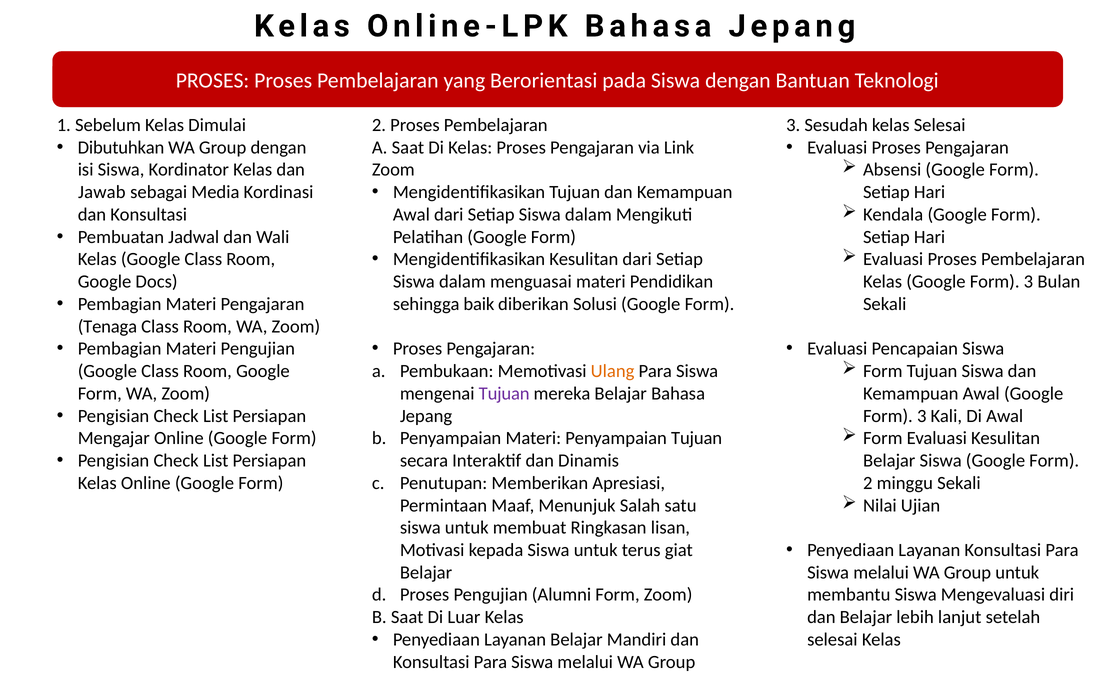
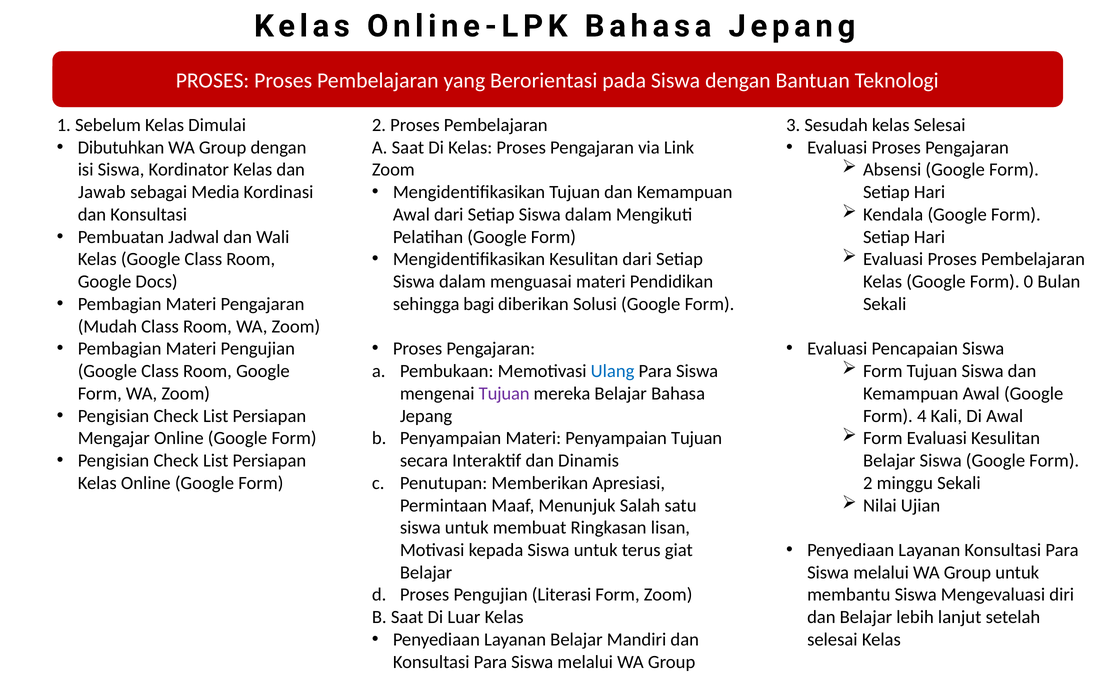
Kelas Google Form 3: 3 -> 0
baik: baik -> bagi
Tenaga: Tenaga -> Mudah
Ulang colour: orange -> blue
3 at (922, 416): 3 -> 4
Alumni: Alumni -> Literasi
